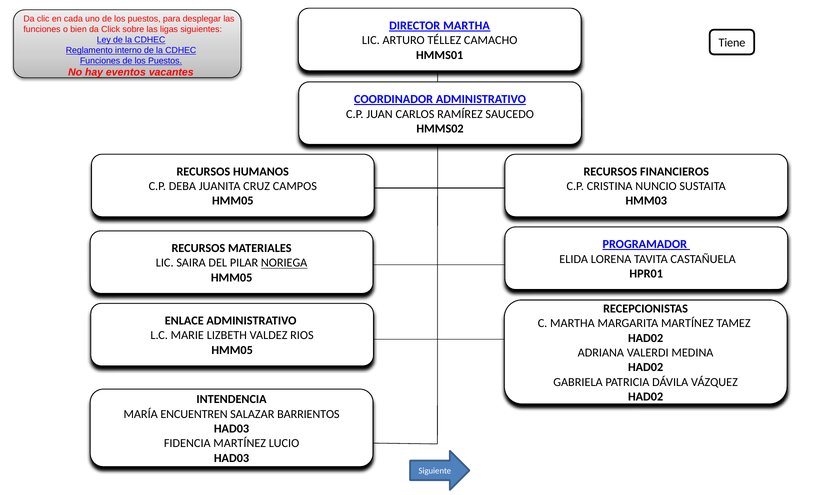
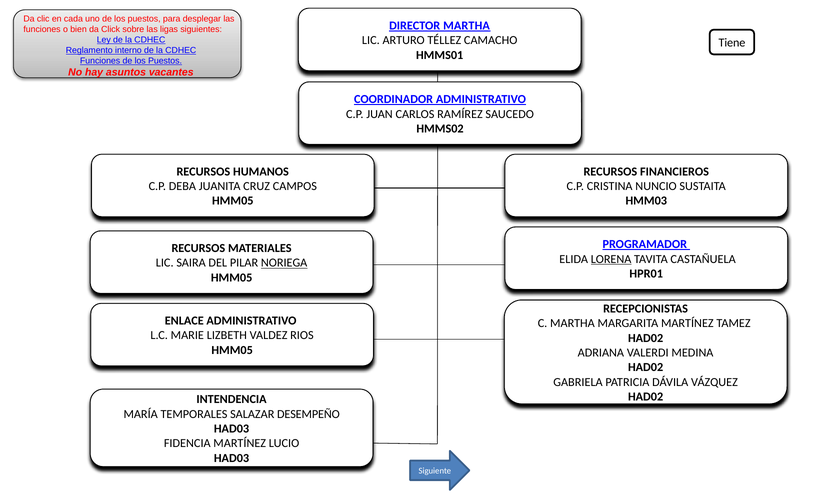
eventos: eventos -> asuntos
LORENA underline: none -> present
ENCUENTREN: ENCUENTREN -> TEMPORALES
BARRIENTOS: BARRIENTOS -> DESEMPEÑO
